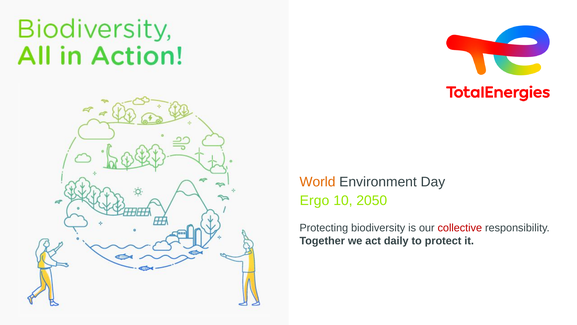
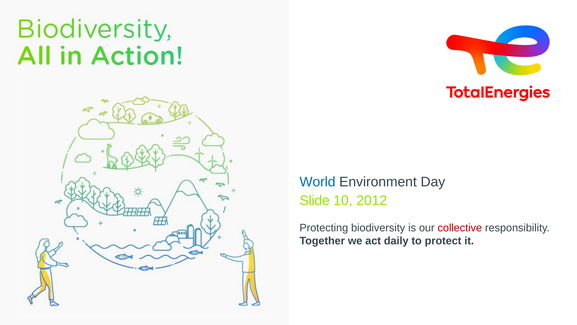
World colour: orange -> blue
Ergo: Ergo -> Slide
2050: 2050 -> 2012
